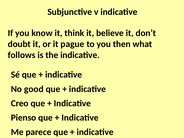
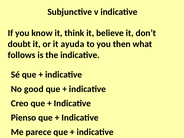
pague: pague -> ayuda
